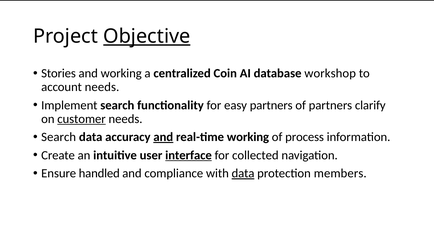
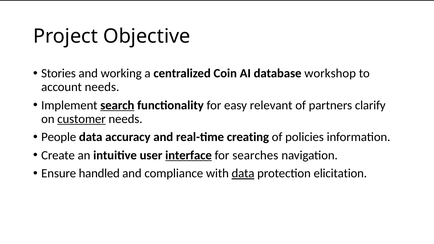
Objective underline: present -> none
search at (117, 105) underline: none -> present
easy partners: partners -> relevant
Search at (59, 137): Search -> People
and at (163, 137) underline: present -> none
real-time working: working -> creating
process: process -> policies
collected: collected -> searches
members: members -> elicitation
